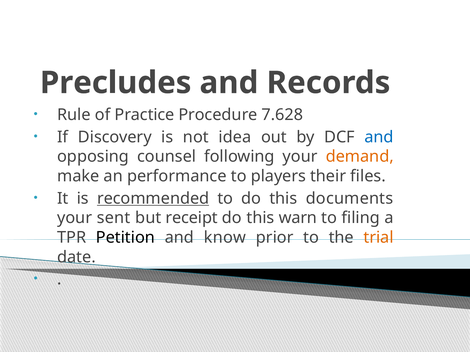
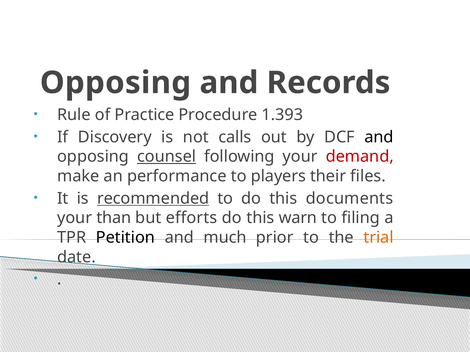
Precludes at (116, 83): Precludes -> Opposing
7.628: 7.628 -> 1.393
idea: idea -> calls
and at (379, 137) colour: blue -> black
counsel underline: none -> present
demand colour: orange -> red
sent: sent -> than
receipt: receipt -> efforts
know: know -> much
